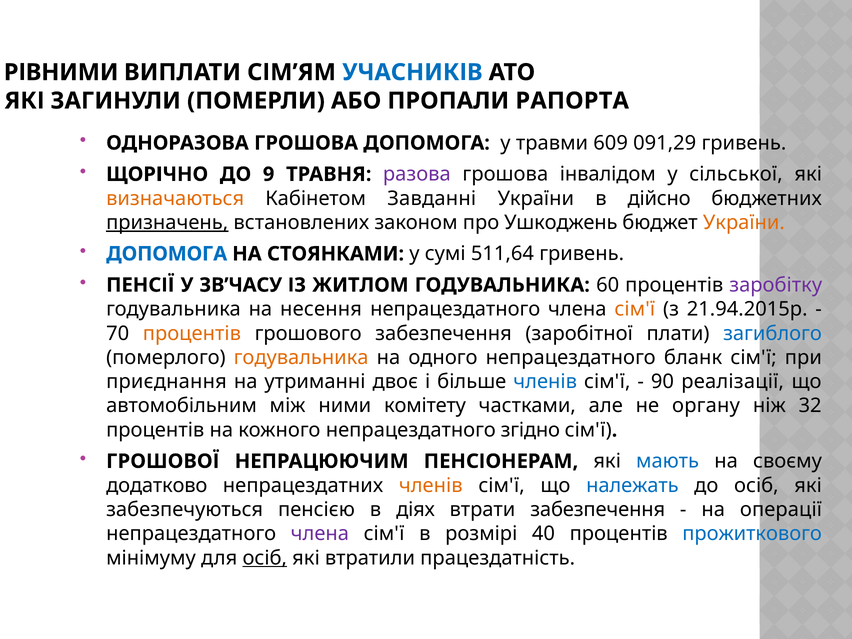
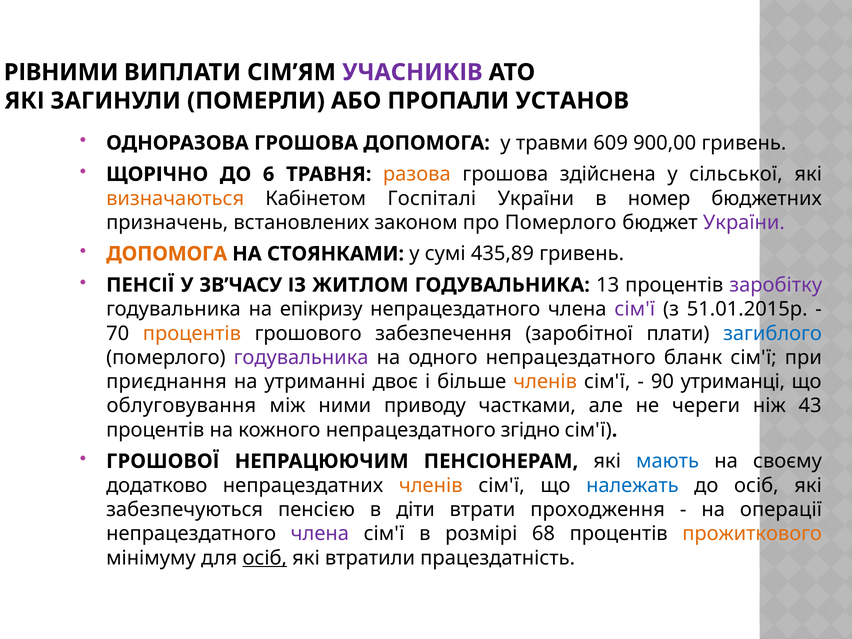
УЧАСНИКІВ colour: blue -> purple
РАПОРТА: РАПОРТА -> УСТАНОВ
091,29: 091,29 -> 900,00
9: 9 -> 6
разова colour: purple -> orange
інвалідом: інвалідом -> здійснена
Завданні: Завданні -> Госпіталі
дійсно: дійсно -> номер
призначень underline: present -> none
про Ушкоджень: Ушкоджень -> Померлого
України at (744, 223) colour: orange -> purple
ДОПОМОГА at (167, 254) colour: blue -> orange
511,64: 511,64 -> 435,89
60: 60 -> 13
несення: несення -> епікризу
сім'ї at (635, 309) colour: orange -> purple
21.94.2015р: 21.94.2015р -> 51.01.2015р
годувальника at (301, 358) colour: orange -> purple
членів at (545, 382) colour: blue -> orange
реалізації: реалізації -> утриманці
автомобільним: автомобільним -> облуговування
комітету: комітету -> приводу
органу: органу -> череги
32: 32 -> 43
діях: діях -> діти
втрати забезпечення: забезпечення -> проходження
40: 40 -> 68
прожиткового colour: blue -> orange
